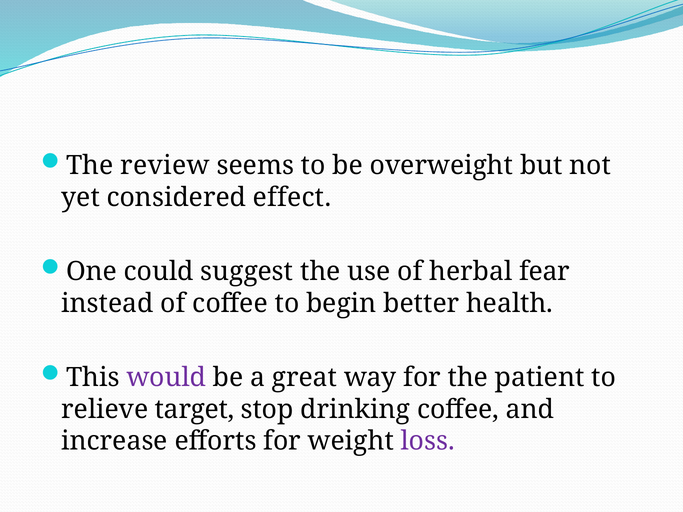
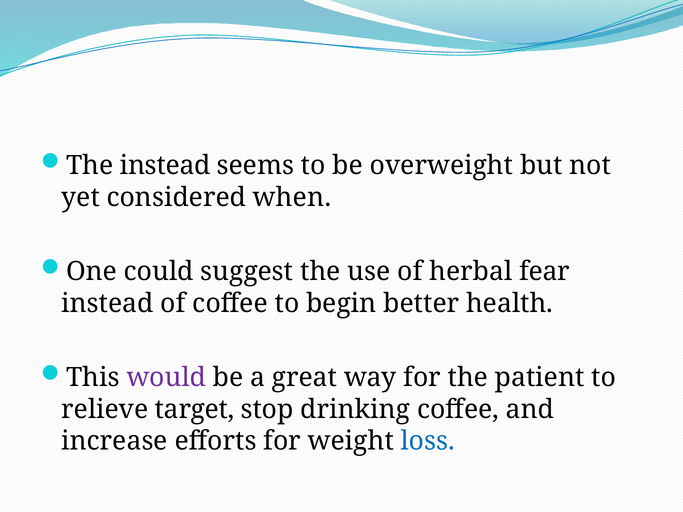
The review: review -> instead
effect: effect -> when
loss colour: purple -> blue
